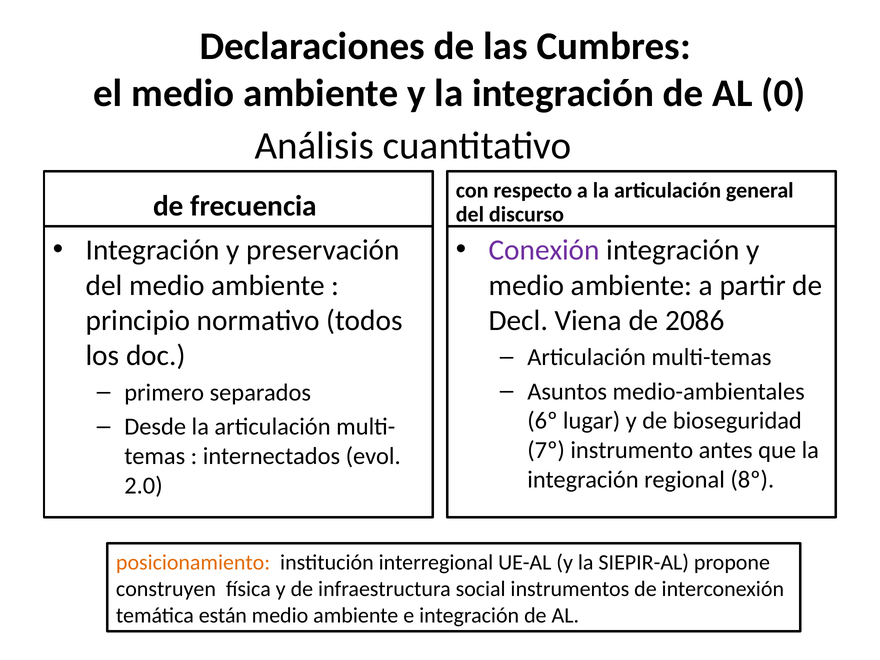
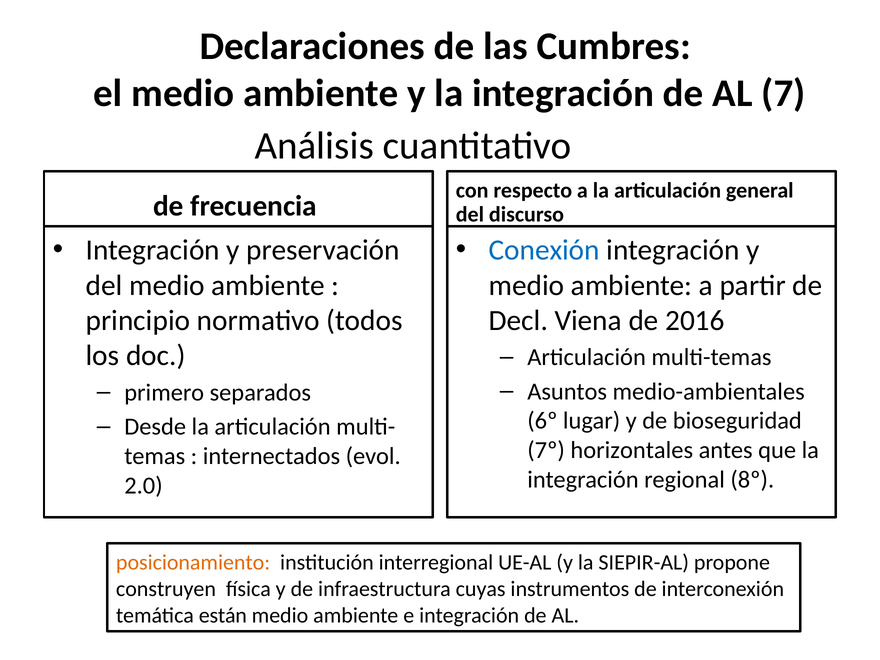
0: 0 -> 7
Conexión colour: purple -> blue
2086: 2086 -> 2016
instrumento: instrumento -> horizontales
social: social -> cuyas
